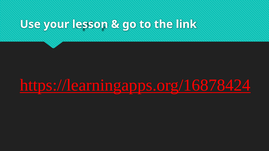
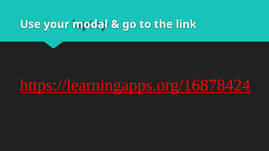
lesson: lesson -> modal
